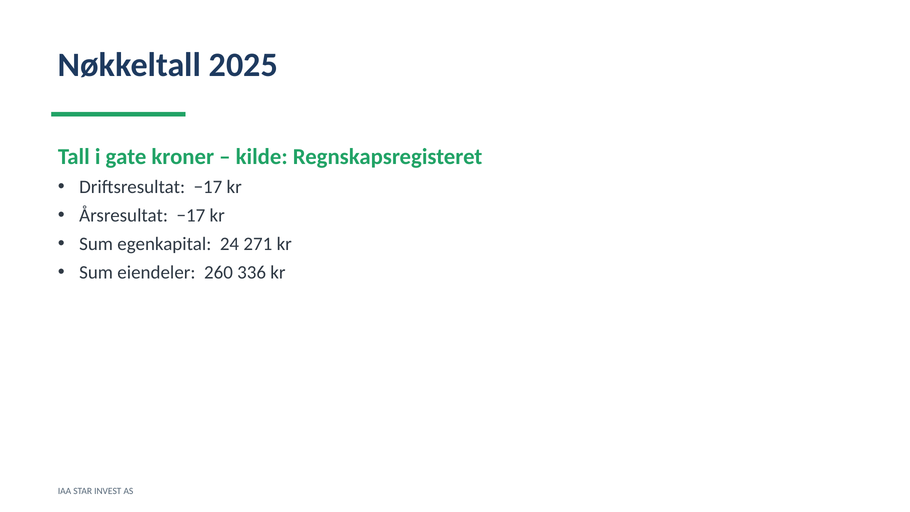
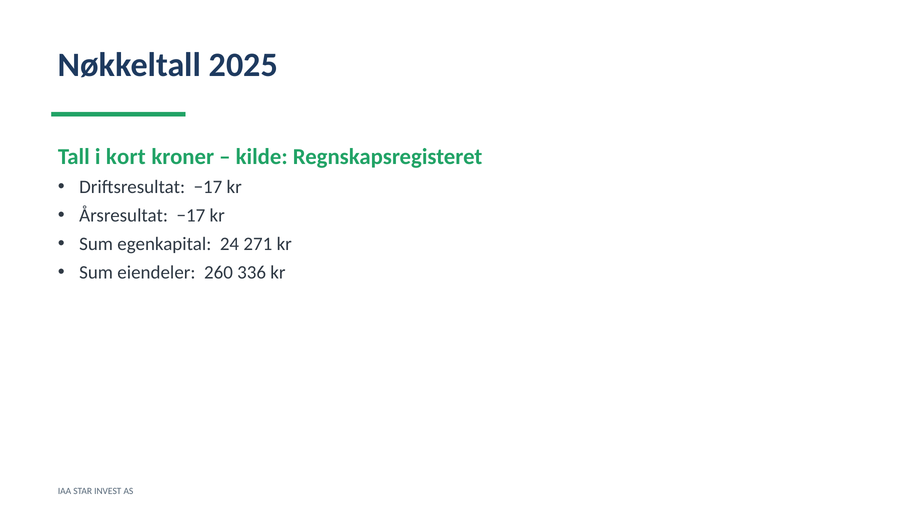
gate: gate -> kort
